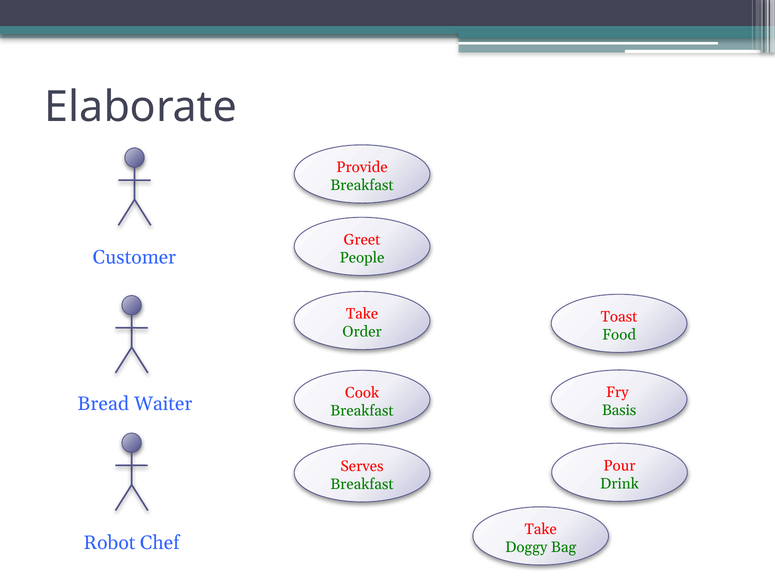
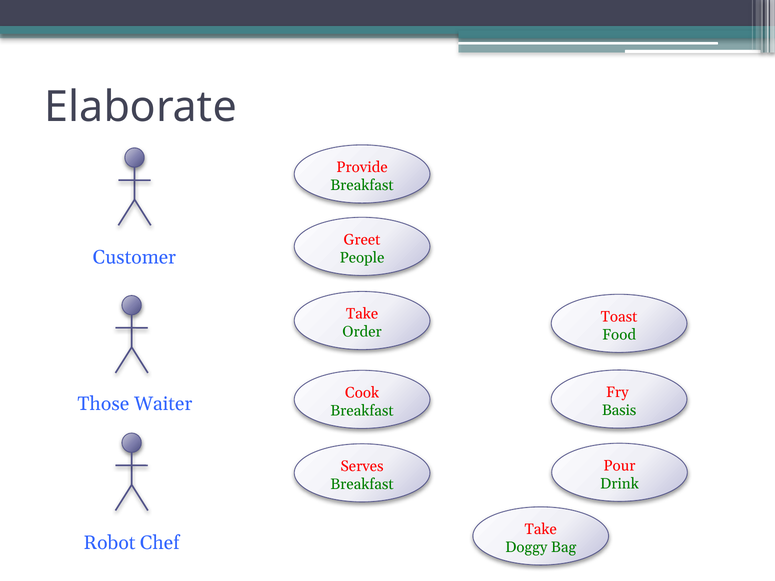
Bread: Bread -> Those
